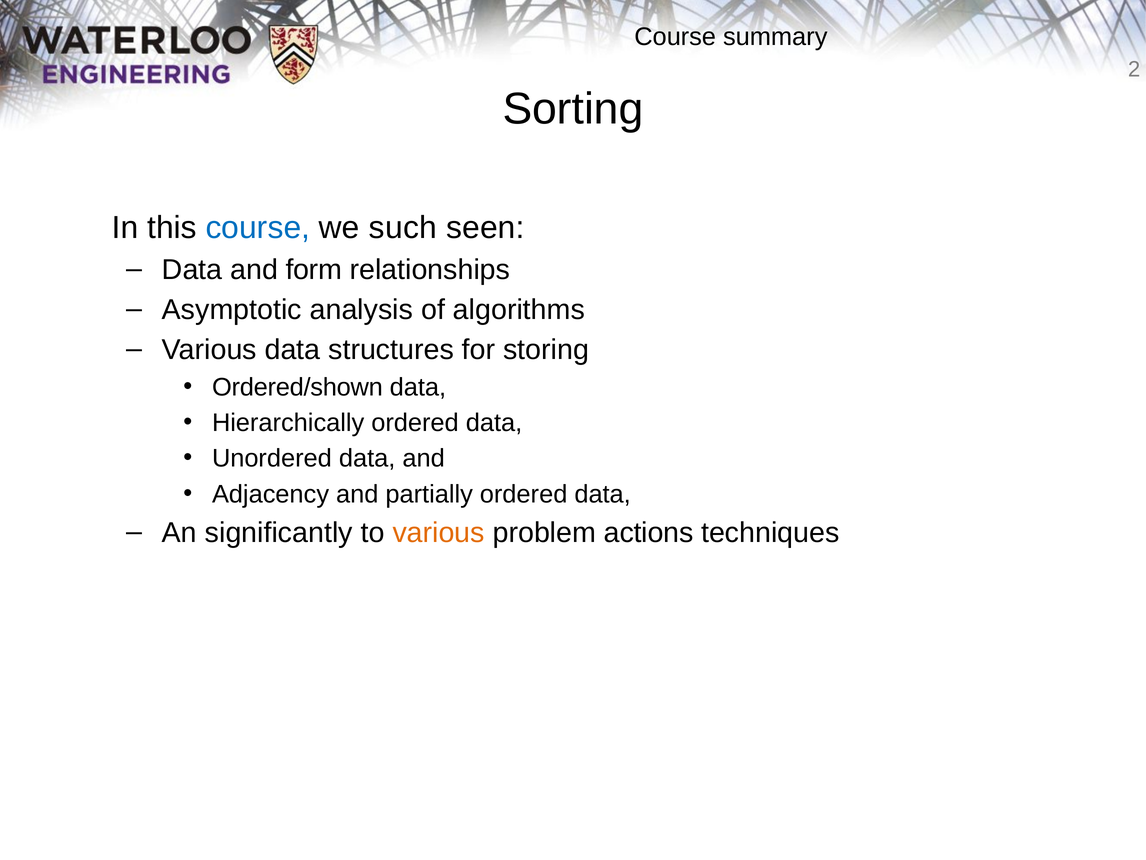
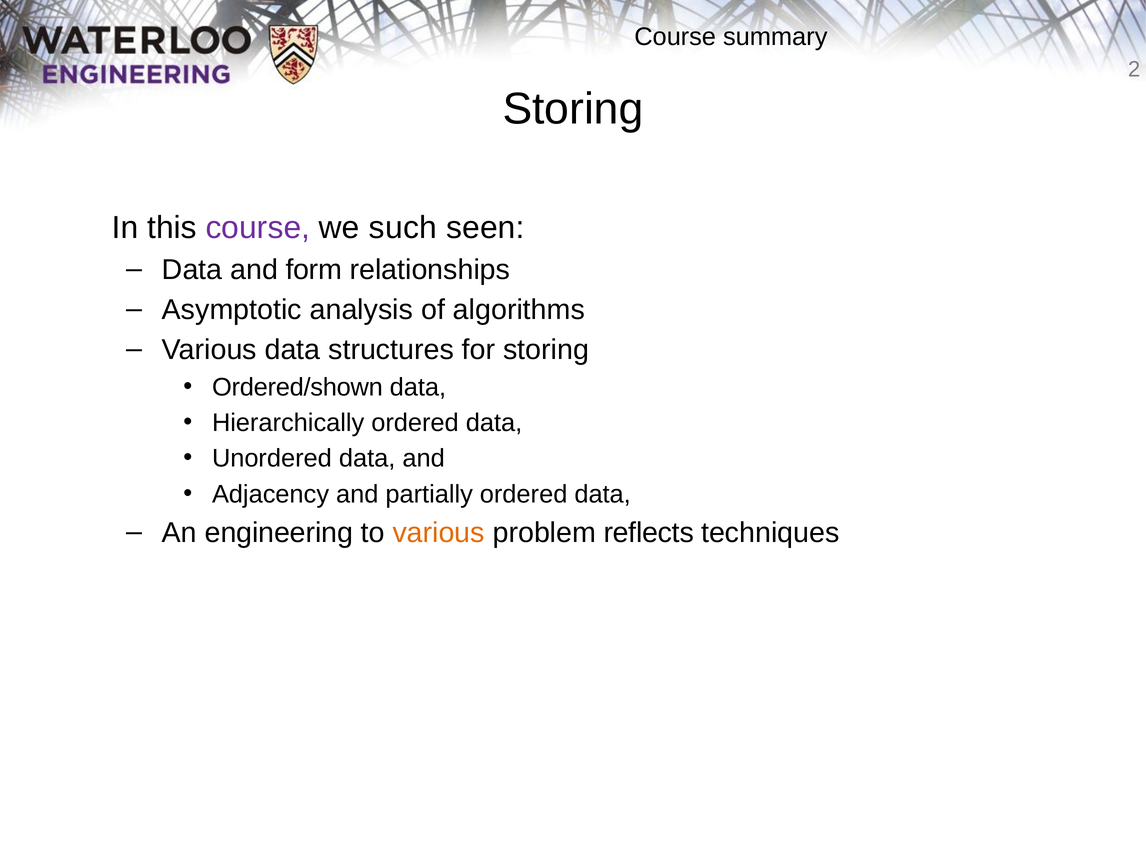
Sorting at (573, 109): Sorting -> Storing
course at (258, 228) colour: blue -> purple
significantly: significantly -> engineering
actions: actions -> reflects
